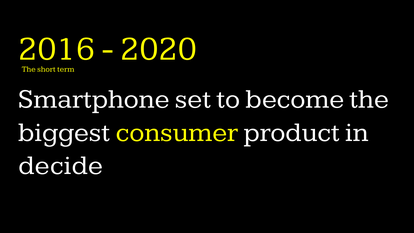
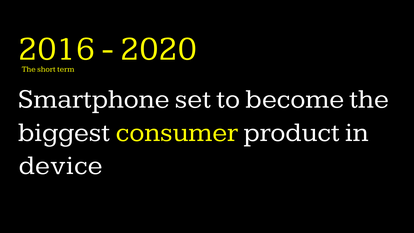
decide: decide -> device
